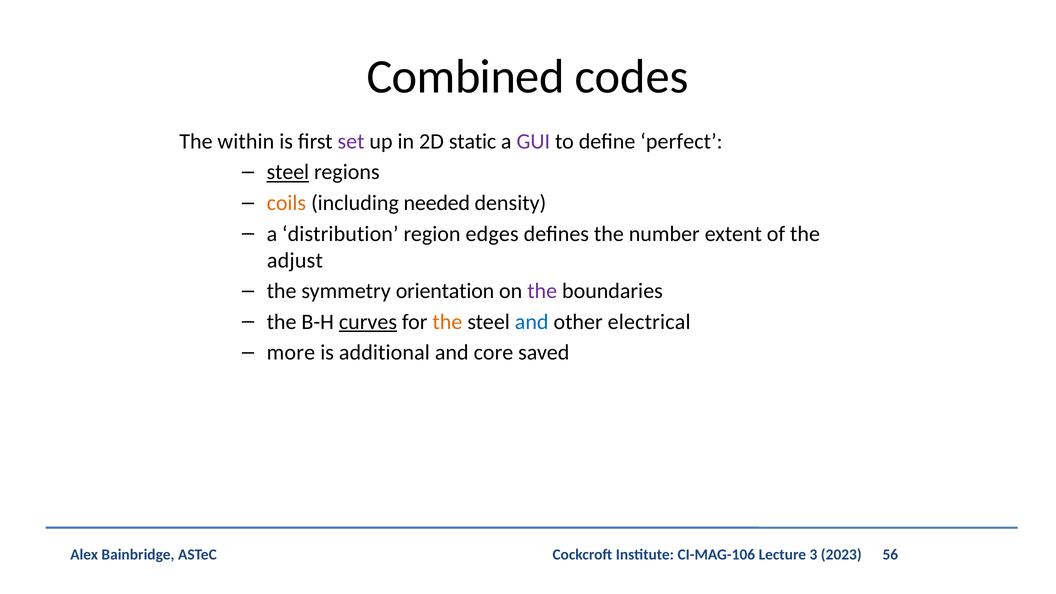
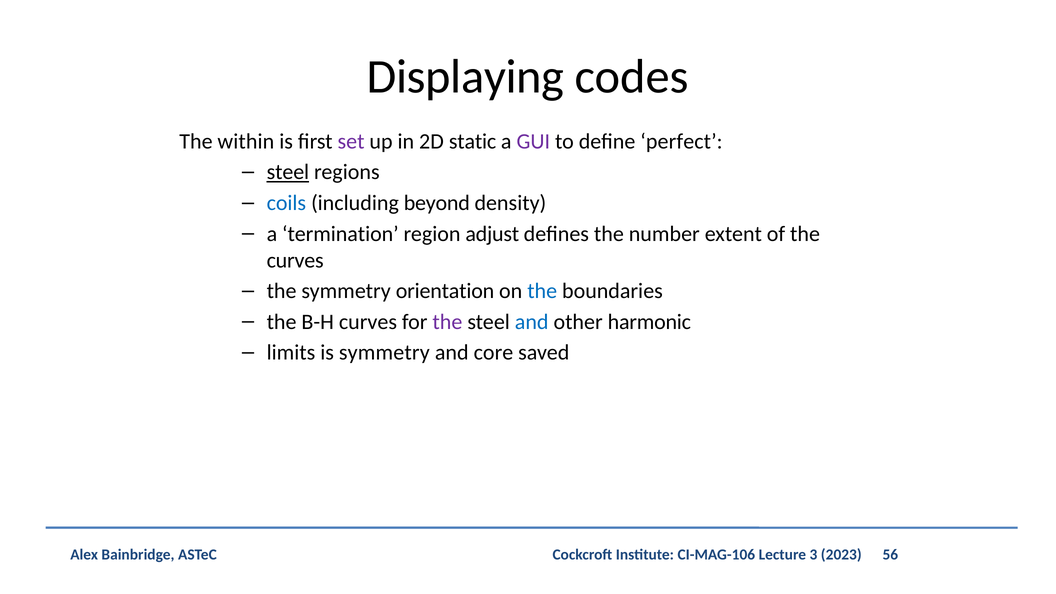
Combined: Combined -> Displaying
coils colour: orange -> blue
needed: needed -> beyond
distribution: distribution -> termination
edges: edges -> adjust
adjust at (295, 260): adjust -> curves
the at (542, 291) colour: purple -> blue
curves at (368, 322) underline: present -> none
the at (447, 322) colour: orange -> purple
electrical: electrical -> harmonic
more: more -> limits
is additional: additional -> symmetry
